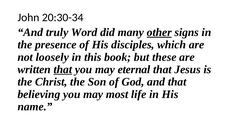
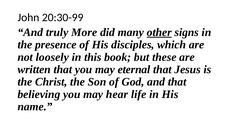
20:30-34: 20:30-34 -> 20:30-99
Word: Word -> More
that at (63, 70) underline: present -> none
most: most -> hear
